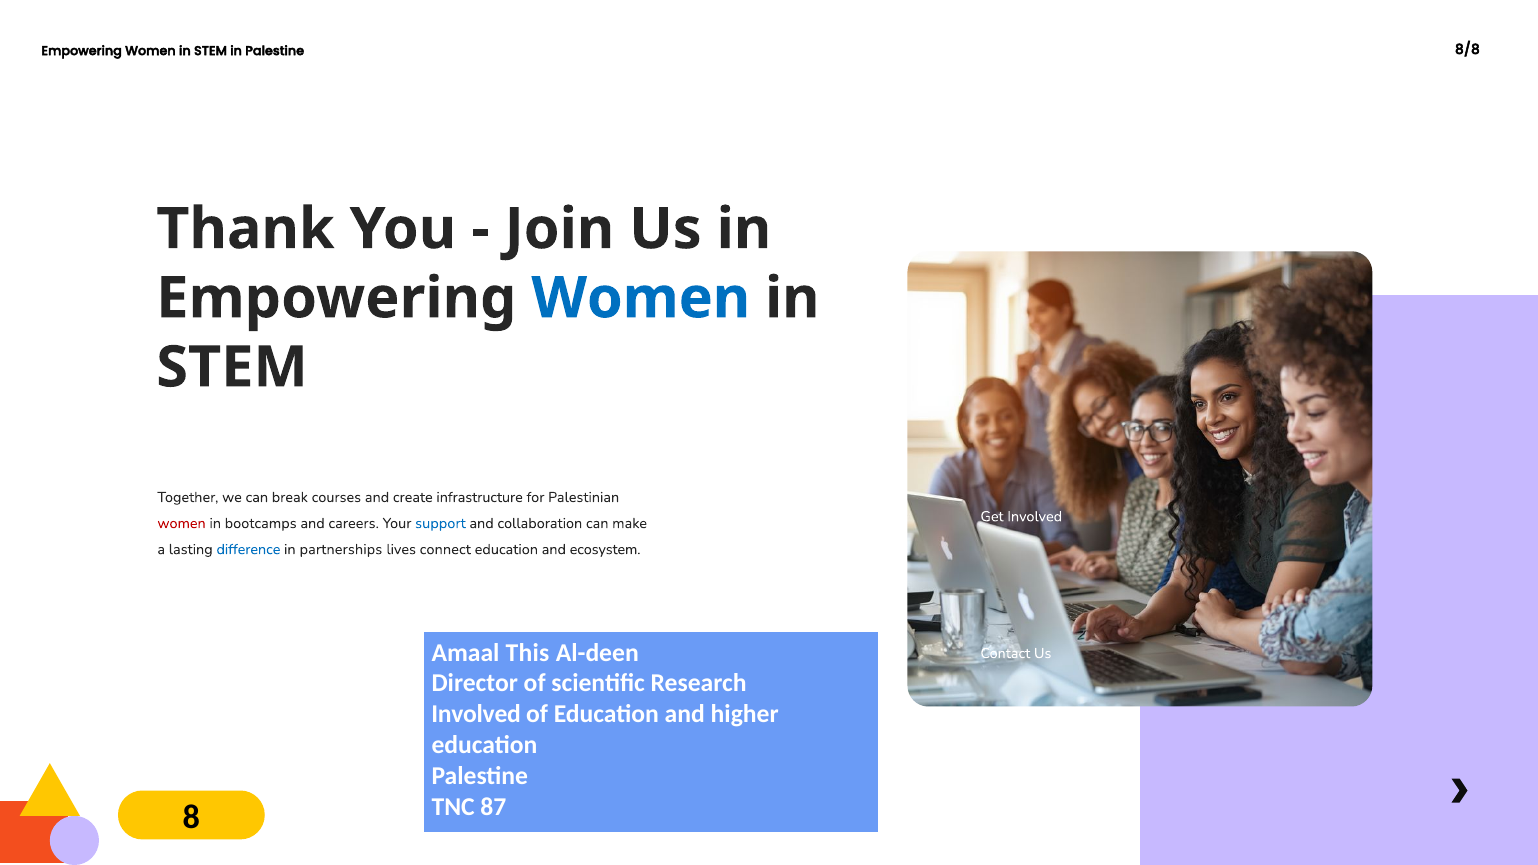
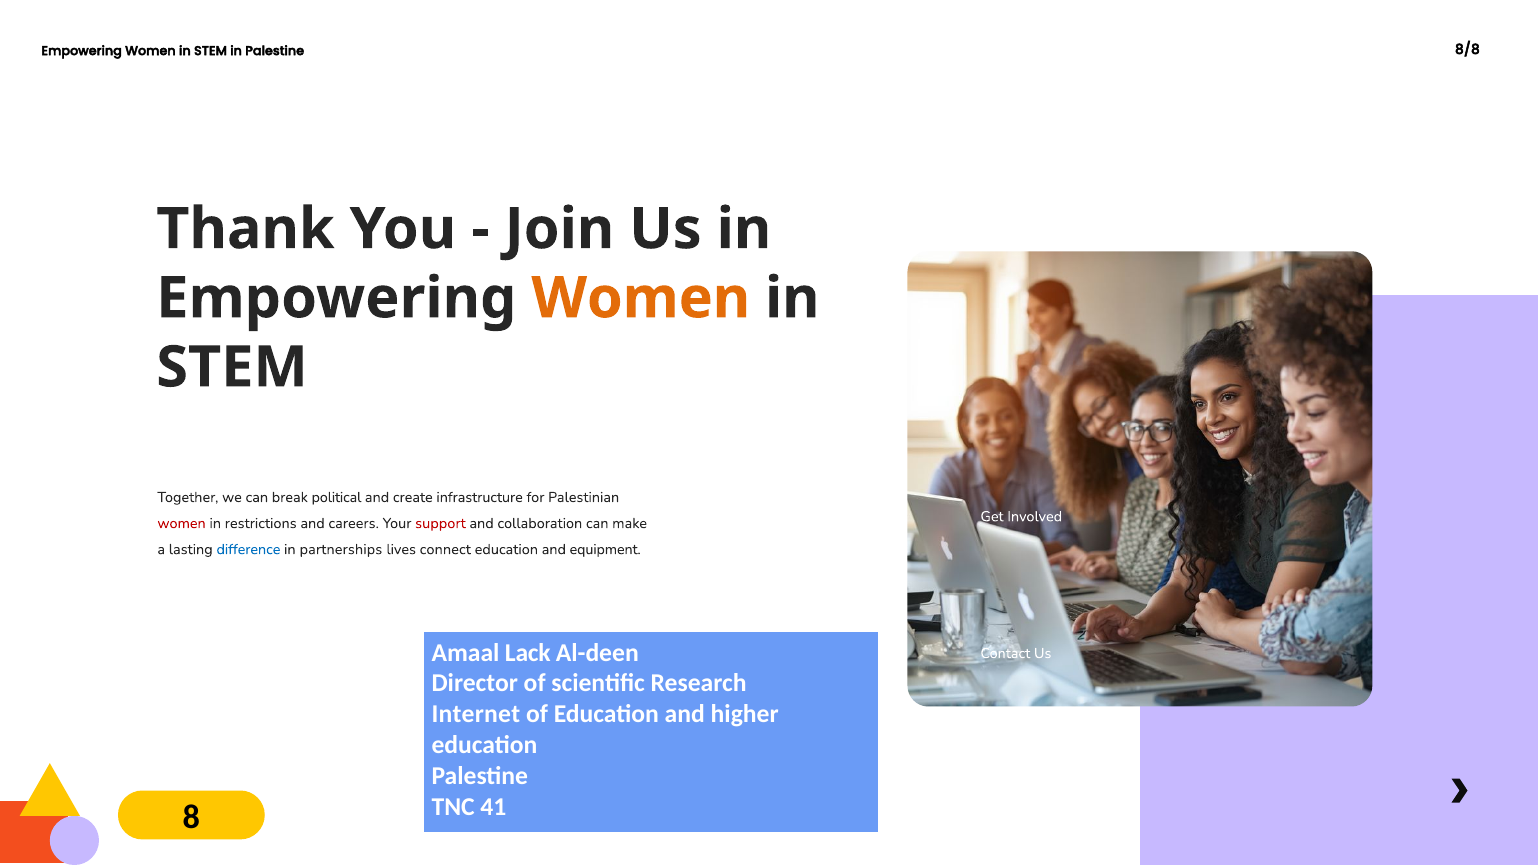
Women at (641, 298) colour: blue -> orange
courses: courses -> political
bootcamps: bootcamps -> restrictions
support colour: blue -> red
ecosystem: ecosystem -> equipment
This: This -> Lack
Involved at (476, 714): Involved -> Internet
87: 87 -> 41
